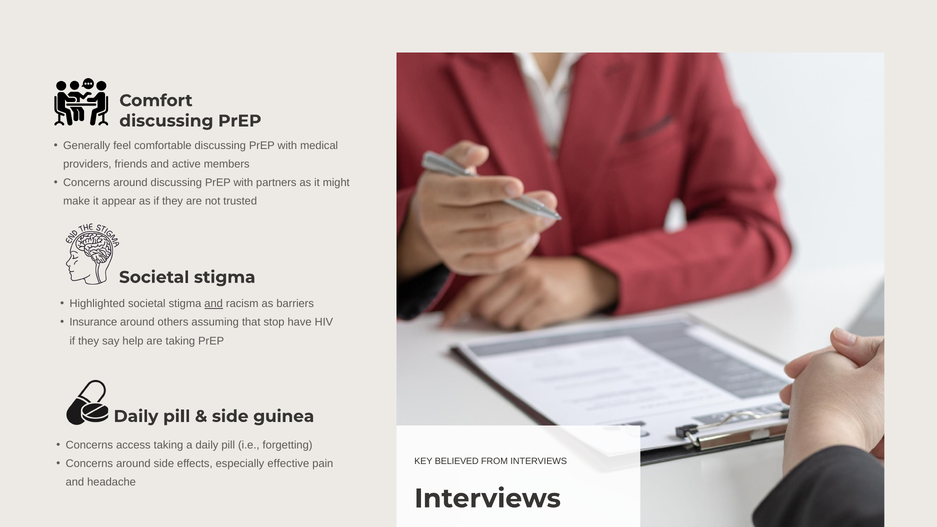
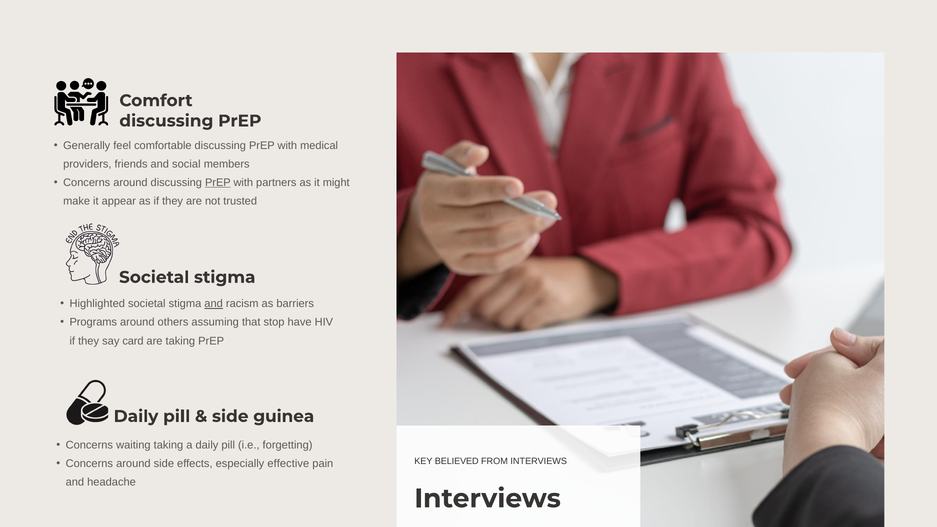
active: active -> social
PrEP at (218, 183) underline: none -> present
Insurance: Insurance -> Programs
help: help -> card
access: access -> waiting
